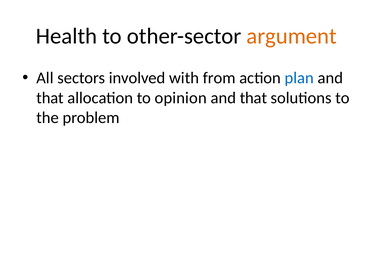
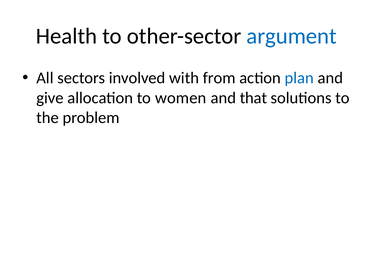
argument colour: orange -> blue
that at (50, 98): that -> give
opinion: opinion -> women
